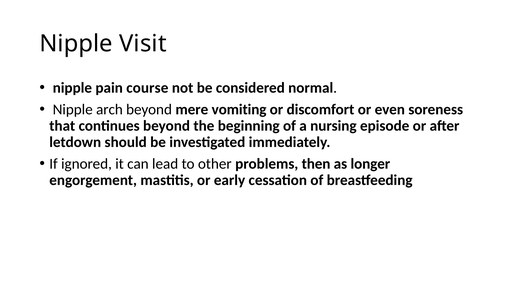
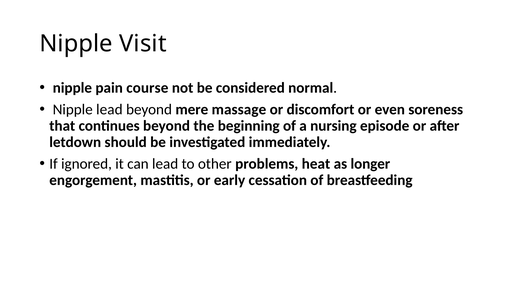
Nipple arch: arch -> lead
vomiting: vomiting -> massage
then: then -> heat
